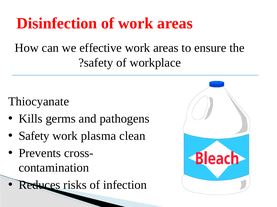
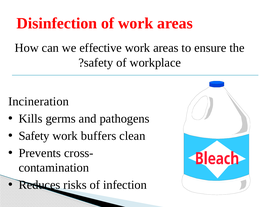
Thiocyanate: Thiocyanate -> Incineration
plasma: plasma -> buffers
